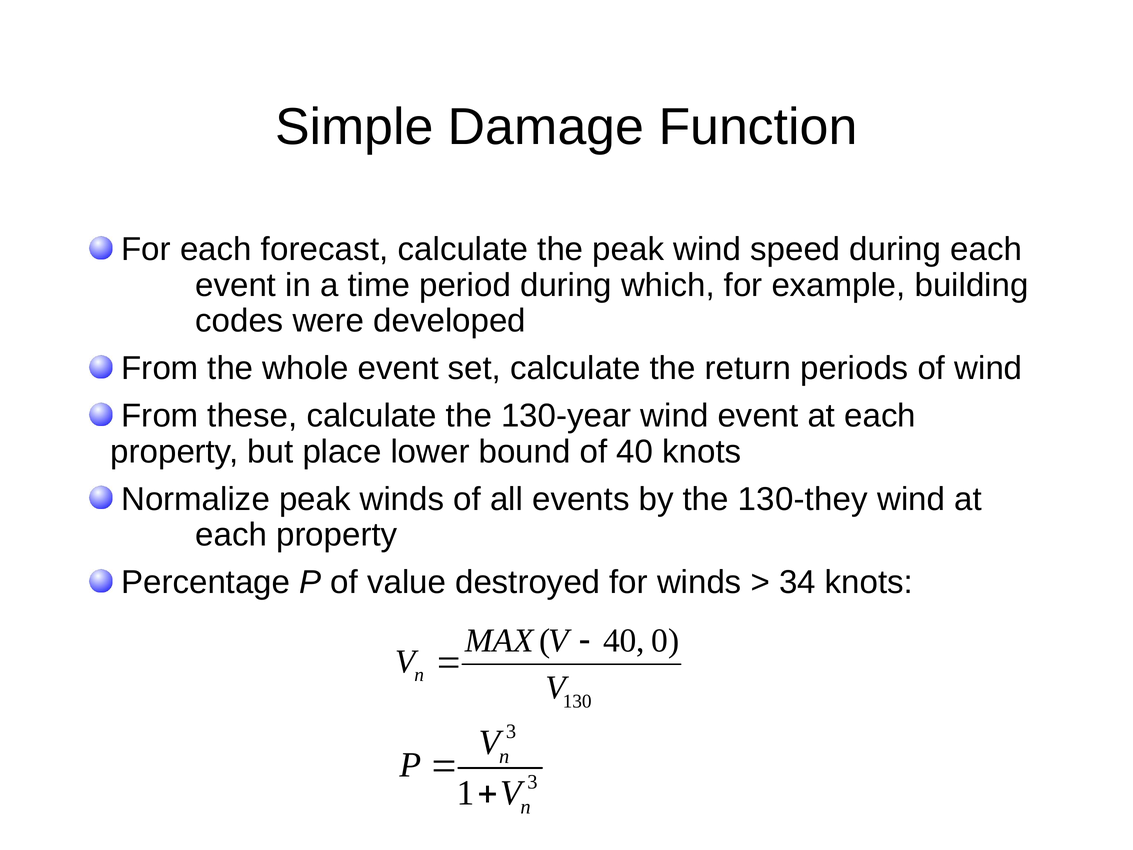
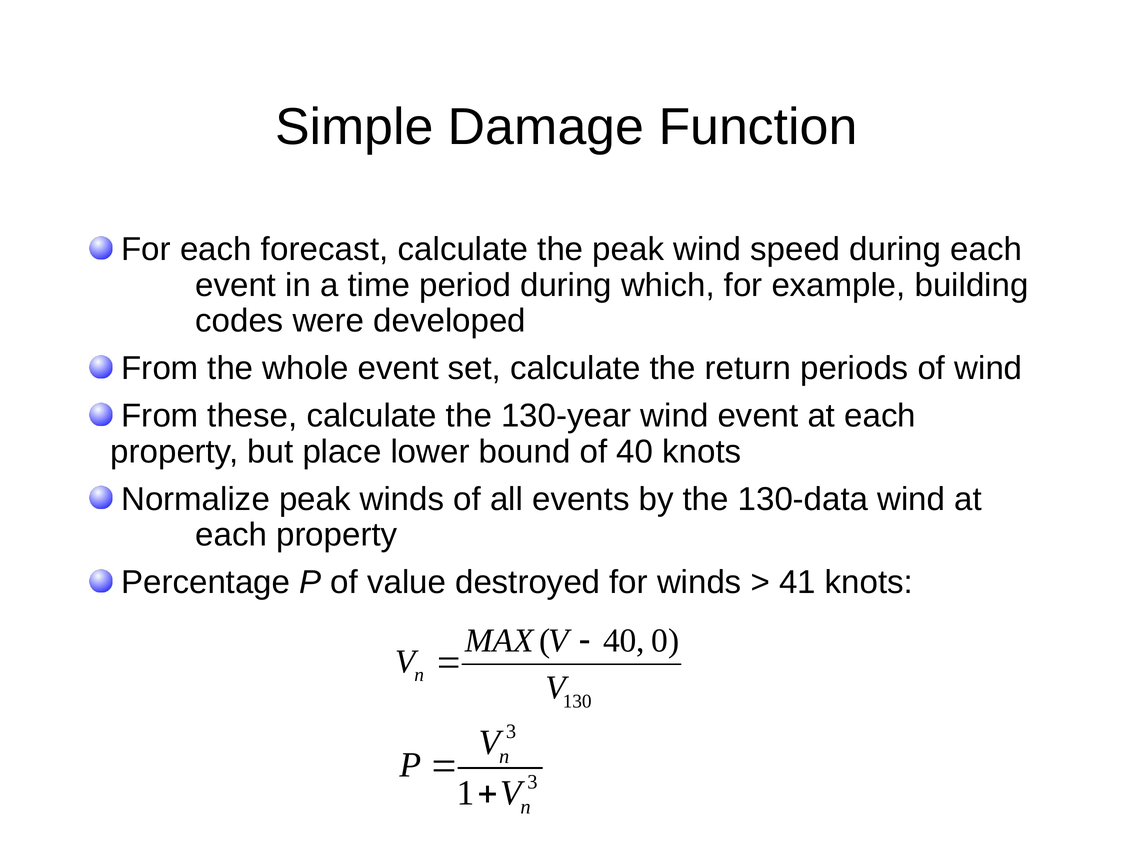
130-they: 130-they -> 130-data
34: 34 -> 41
